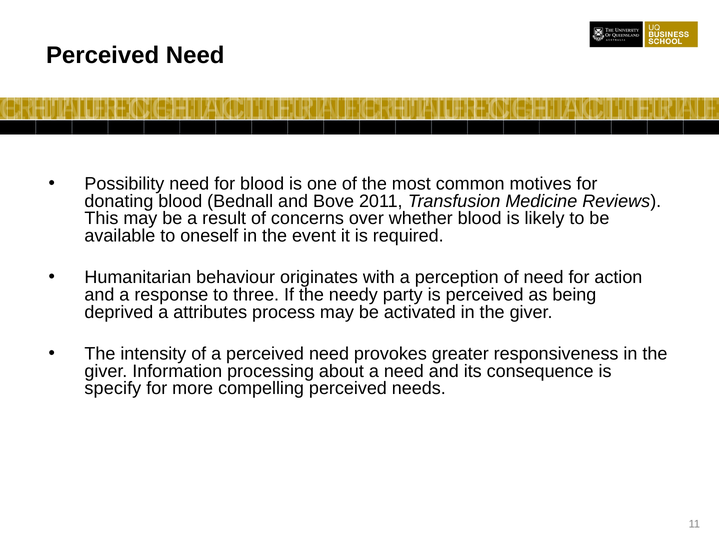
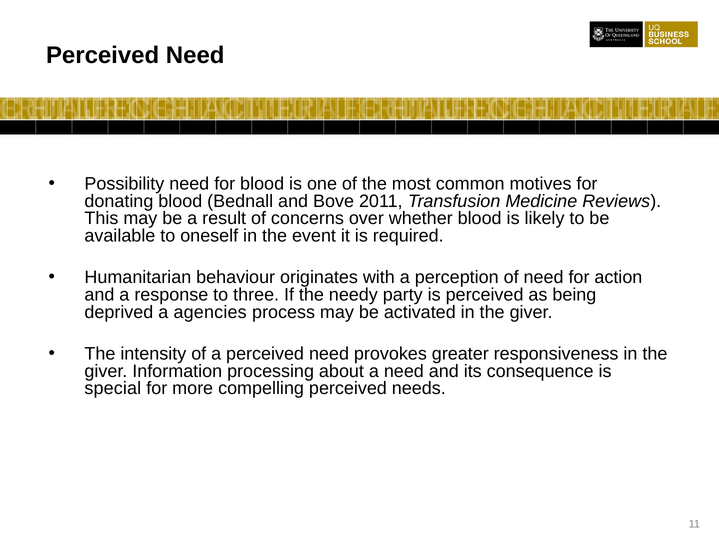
attributes: attributes -> agencies
specify: specify -> special
